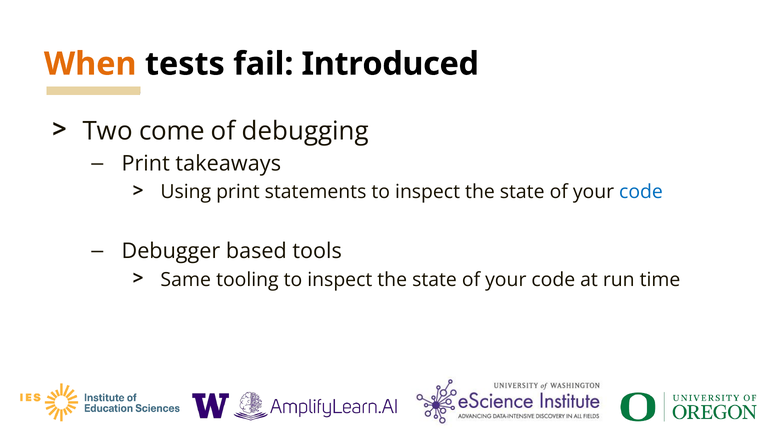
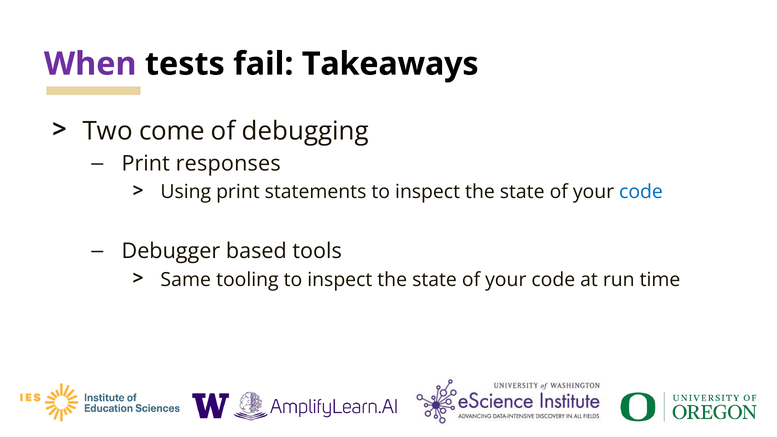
When colour: orange -> purple
Introduced: Introduced -> Takeaways
takeaways: takeaways -> responses
